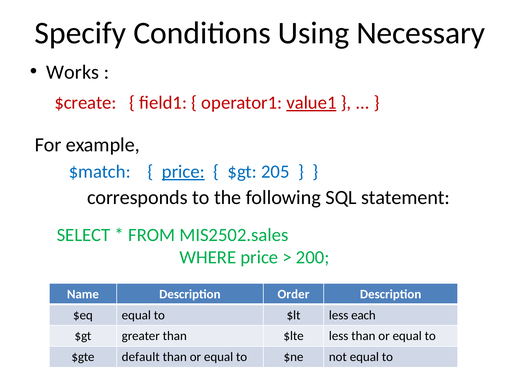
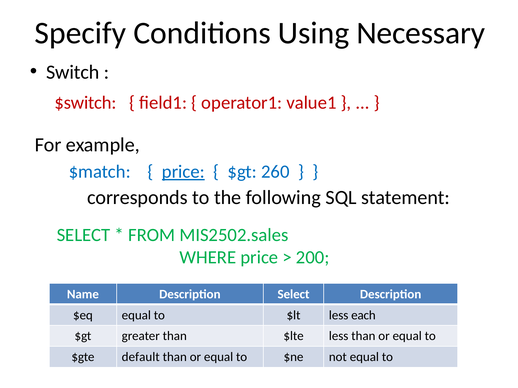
Works: Works -> Switch
$create: $create -> $switch
value1 underline: present -> none
205: 205 -> 260
Description Order: Order -> Select
